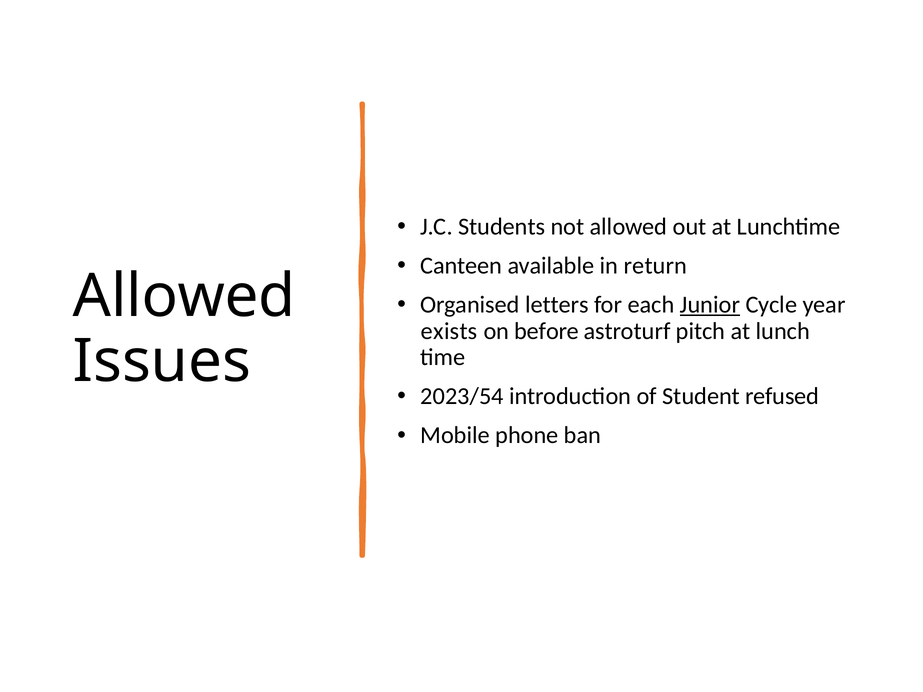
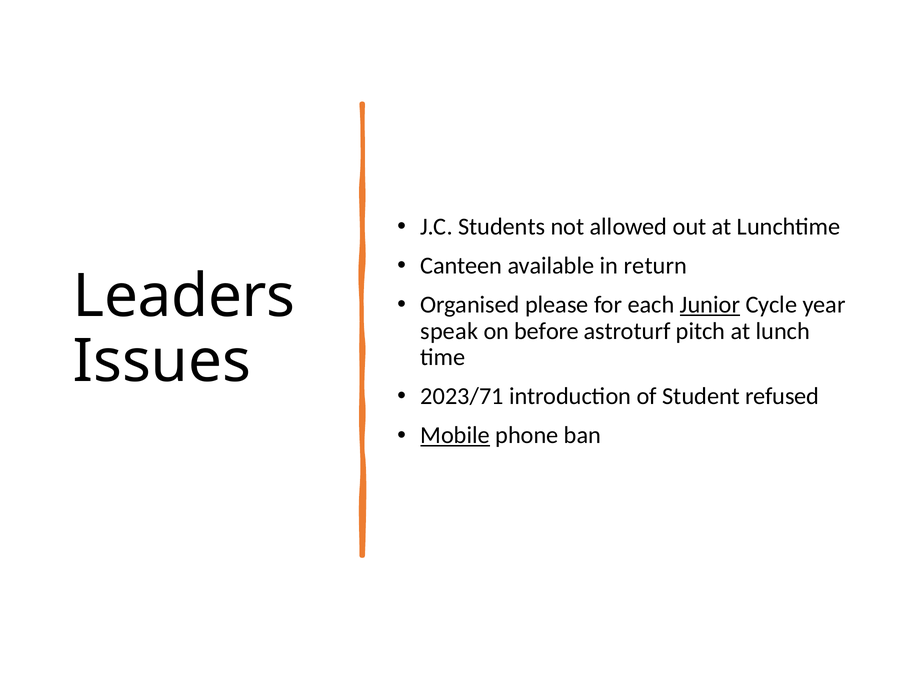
Allowed at (184, 297): Allowed -> Leaders
letters: letters -> please
exists: exists -> speak
2023/54: 2023/54 -> 2023/71
Mobile underline: none -> present
